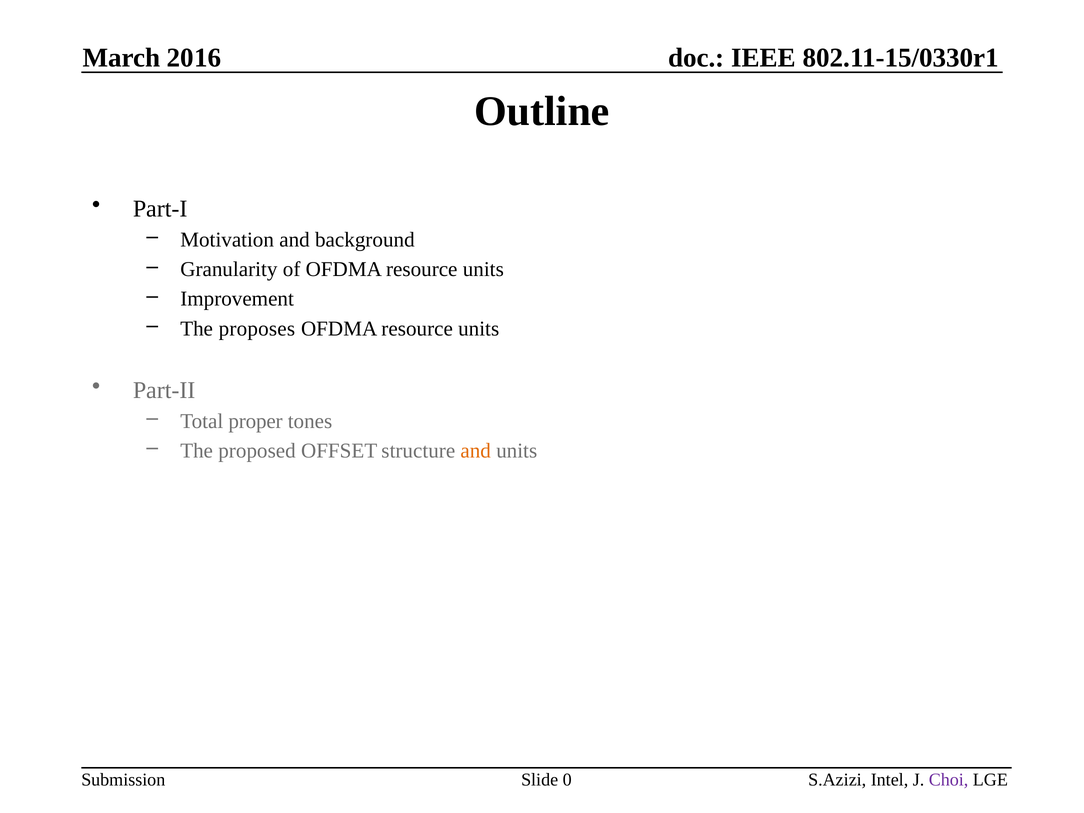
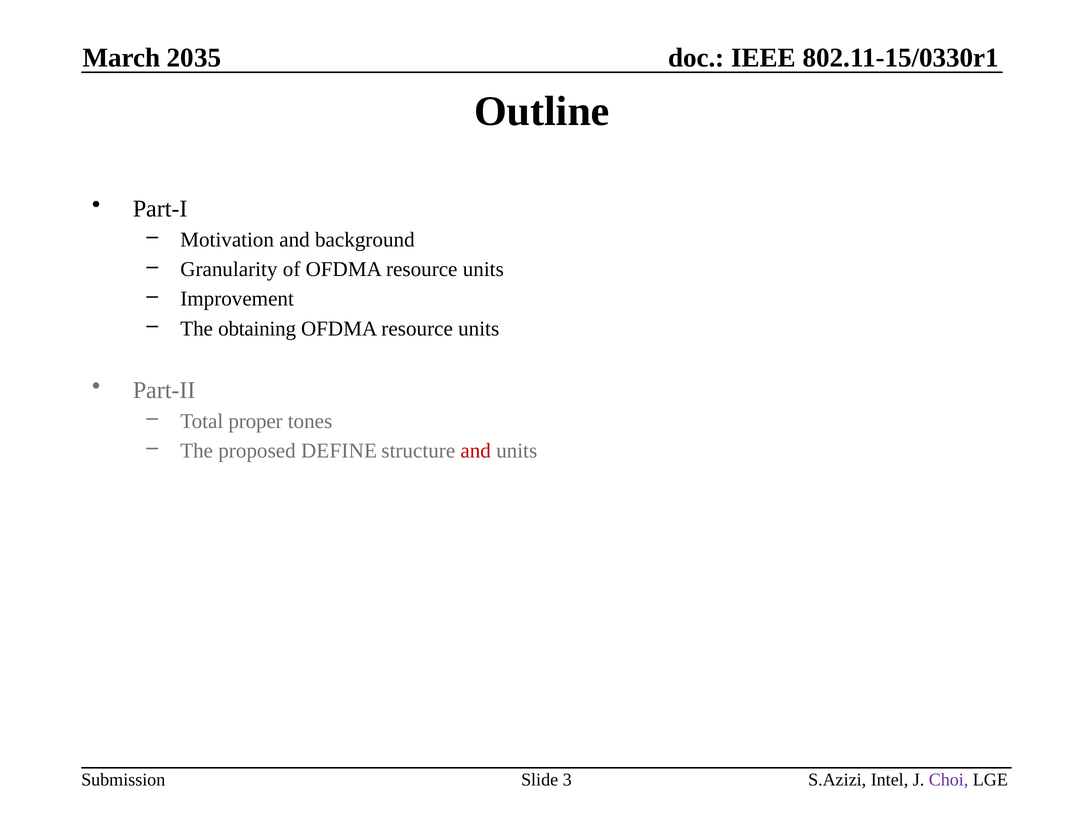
2016: 2016 -> 2035
proposes: proposes -> obtaining
OFFSET: OFFSET -> DEFINE
and at (476, 451) colour: orange -> red
0: 0 -> 3
